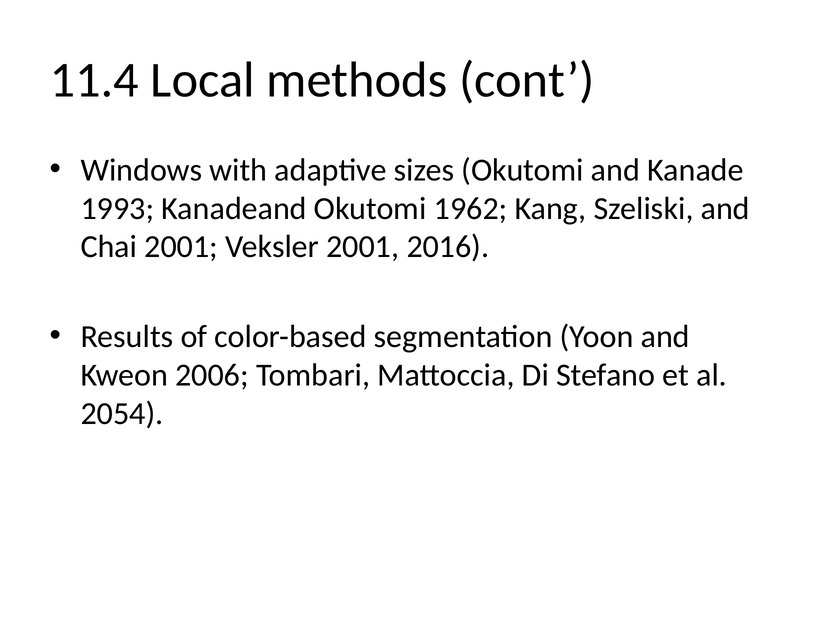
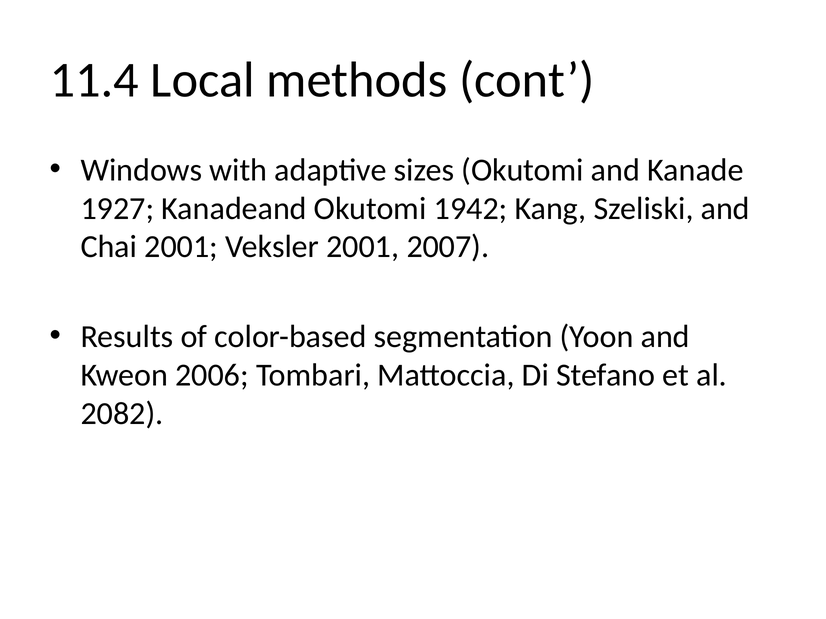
1993: 1993 -> 1927
1962: 1962 -> 1942
2016: 2016 -> 2007
2054: 2054 -> 2082
